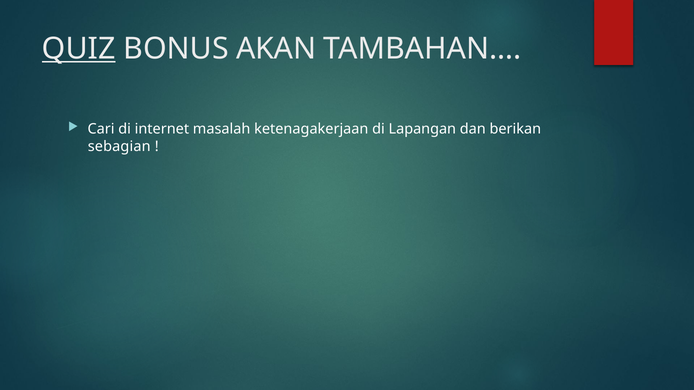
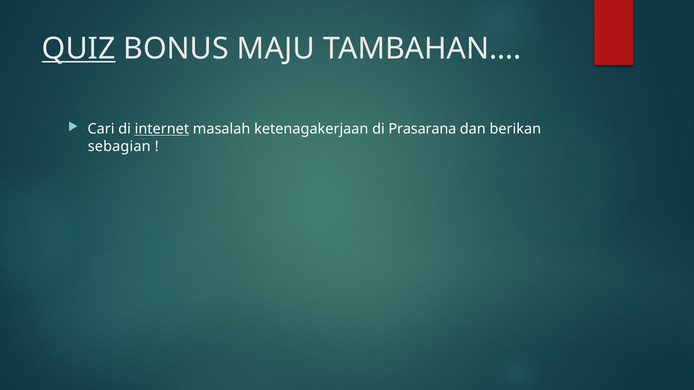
AKAN: AKAN -> MAJU
internet underline: none -> present
Lapangan: Lapangan -> Prasarana
